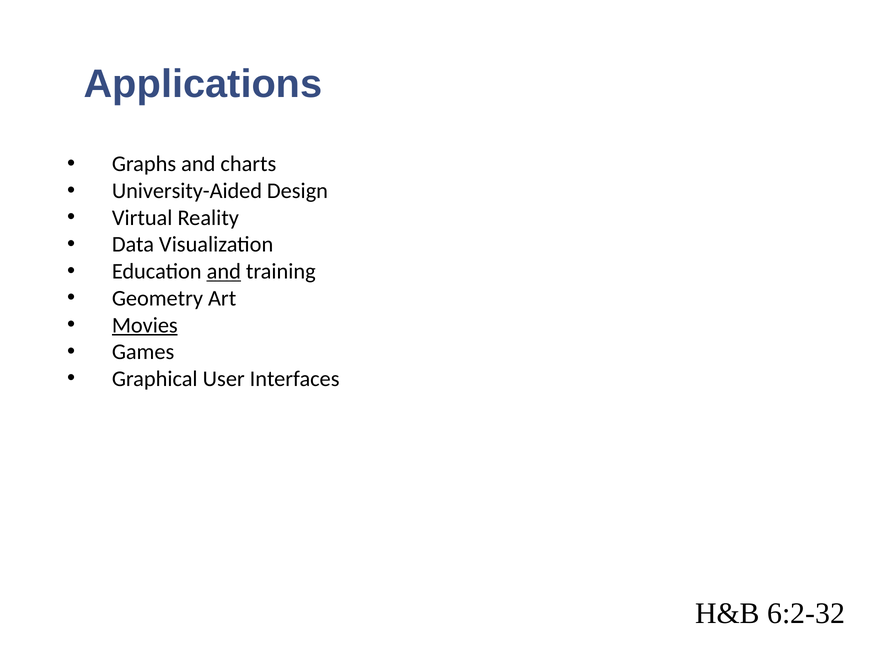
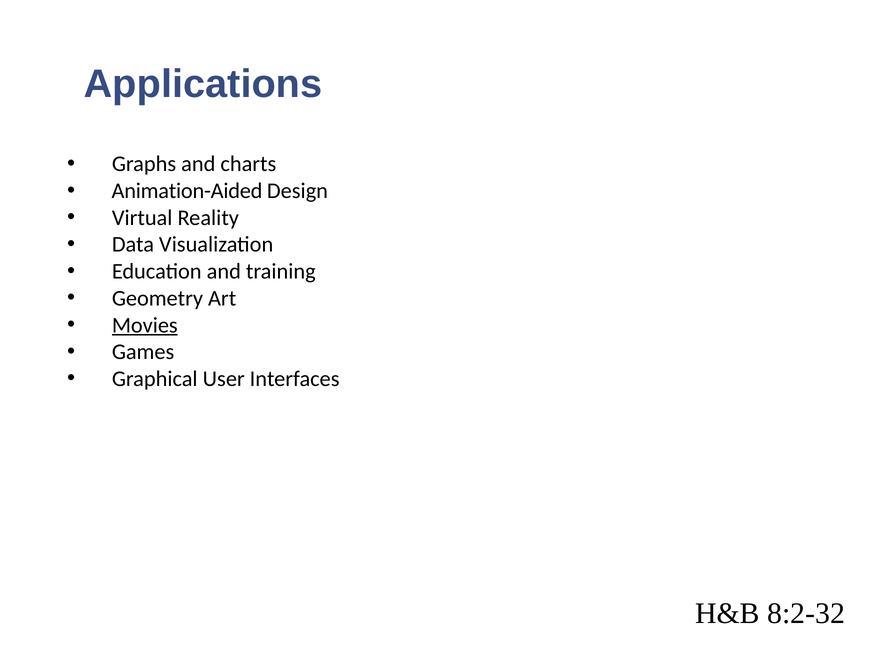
University-Aided: University-Aided -> Animation-Aided
and at (224, 272) underline: present -> none
6:2-32: 6:2-32 -> 8:2-32
